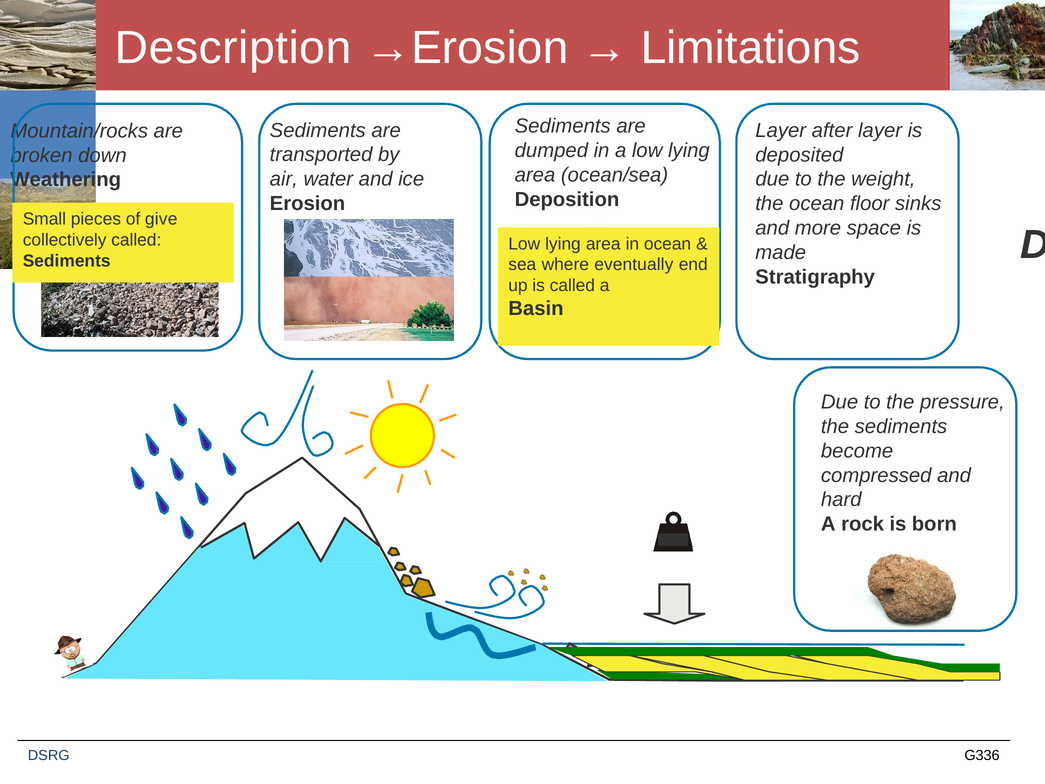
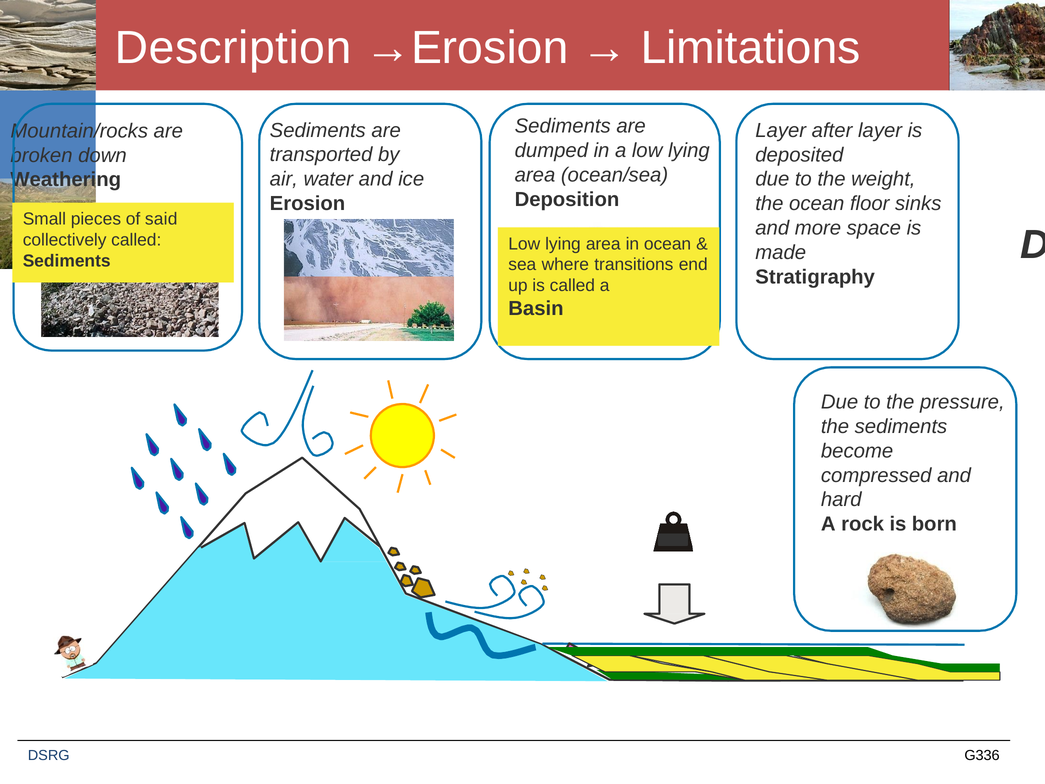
give: give -> said
eventually: eventually -> transitions
